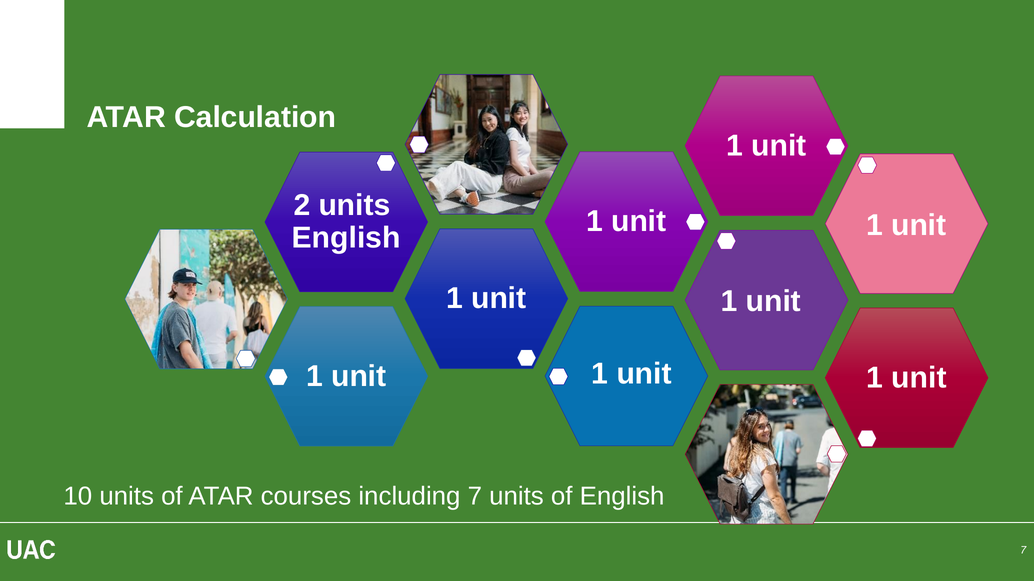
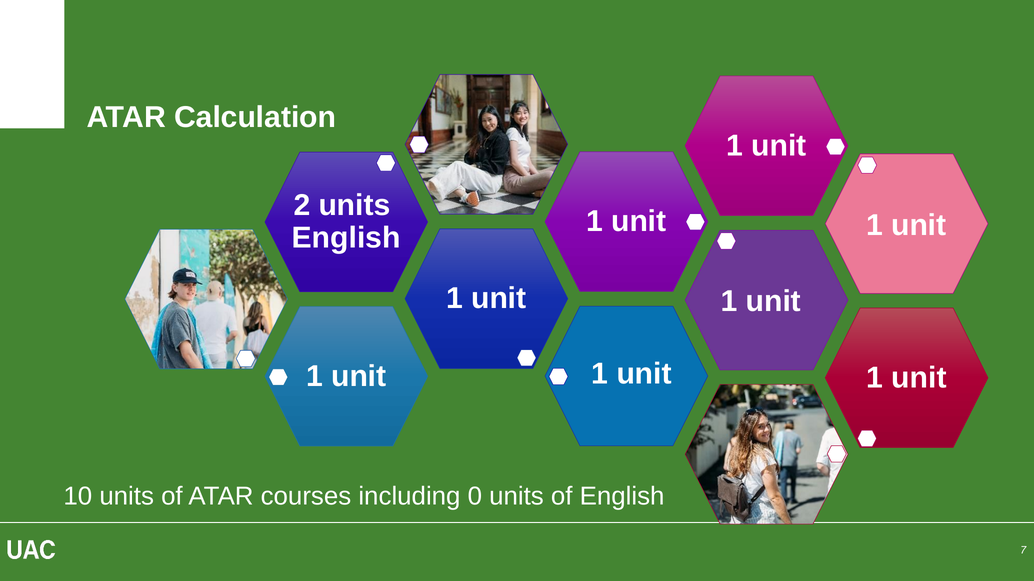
including 7: 7 -> 0
